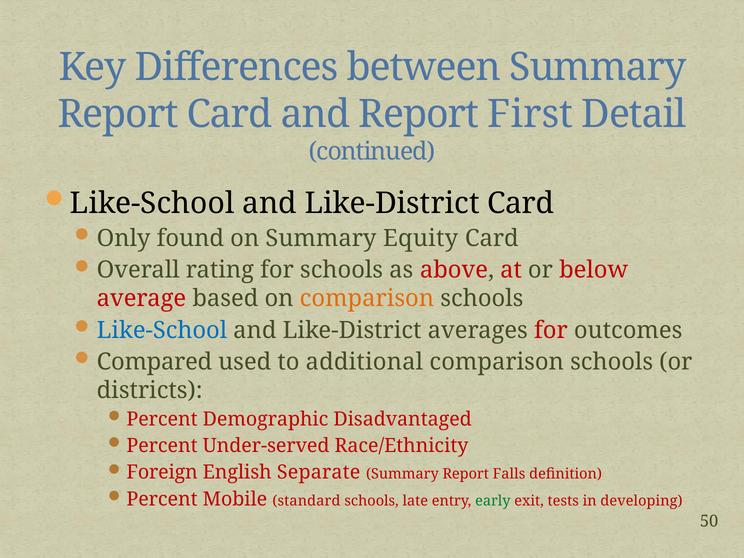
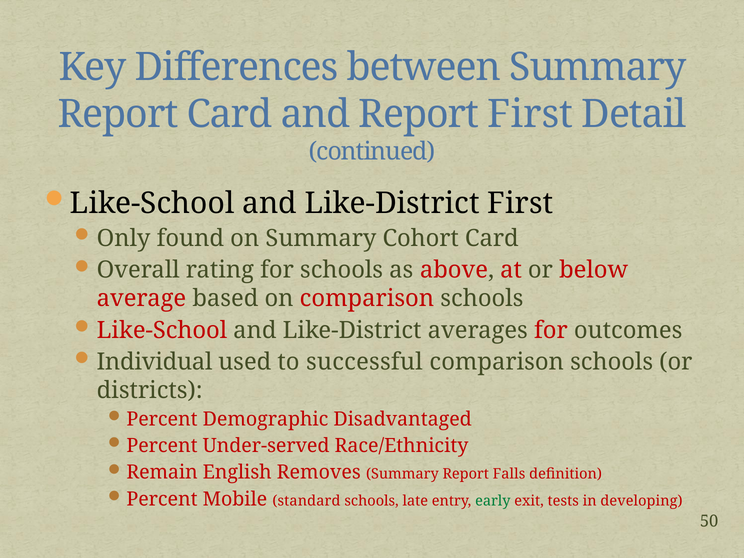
Like-District Card: Card -> First
Equity: Equity -> Cohort
comparison at (367, 299) colour: orange -> red
Like-School at (162, 330) colour: blue -> red
Compared: Compared -> Individual
additional: additional -> successful
Foreign: Foreign -> Remain
Separate: Separate -> Removes
